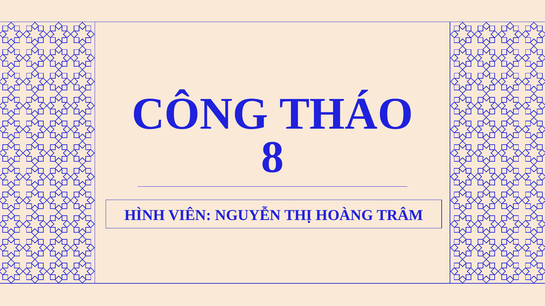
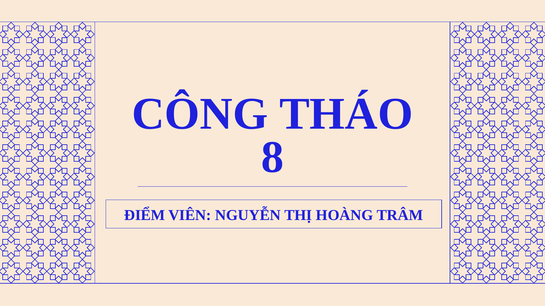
HÌNH: HÌNH -> ĐIỂM
